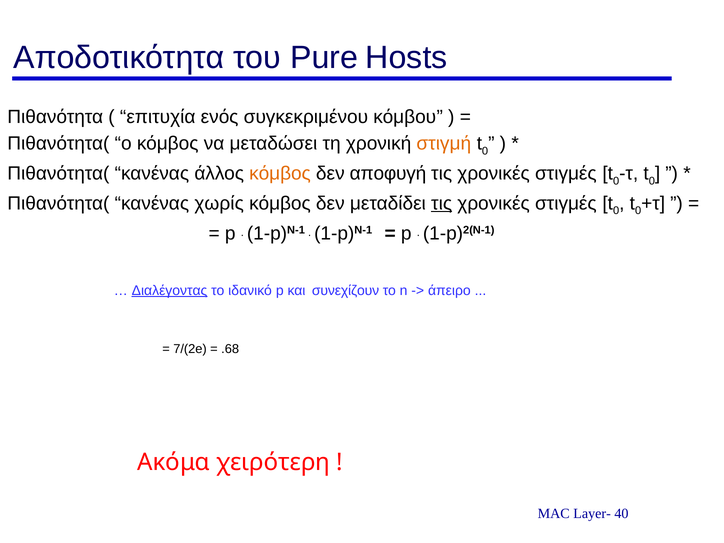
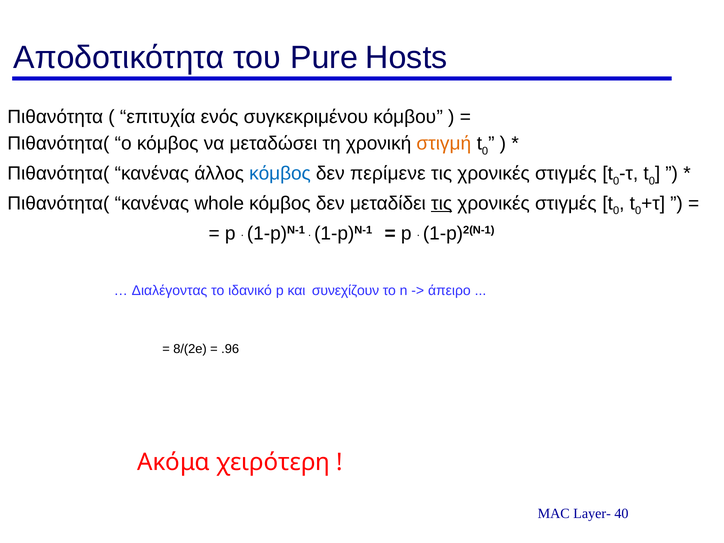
κόμβος at (280, 173) colour: orange -> blue
αποφυγή: αποφυγή -> περίμενε
χωρίς: χωρίς -> whole
Διαλέγοντας underline: present -> none
7/(2e: 7/(2e -> 8/(2e
.68: .68 -> .96
